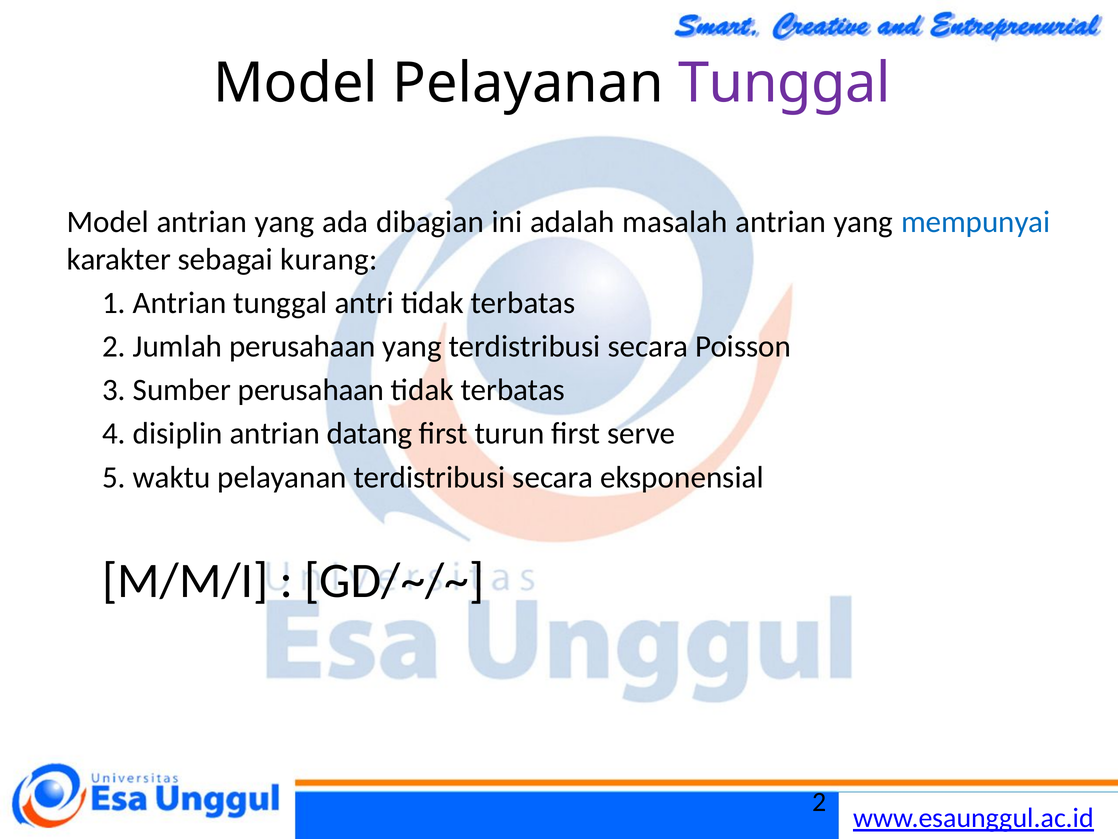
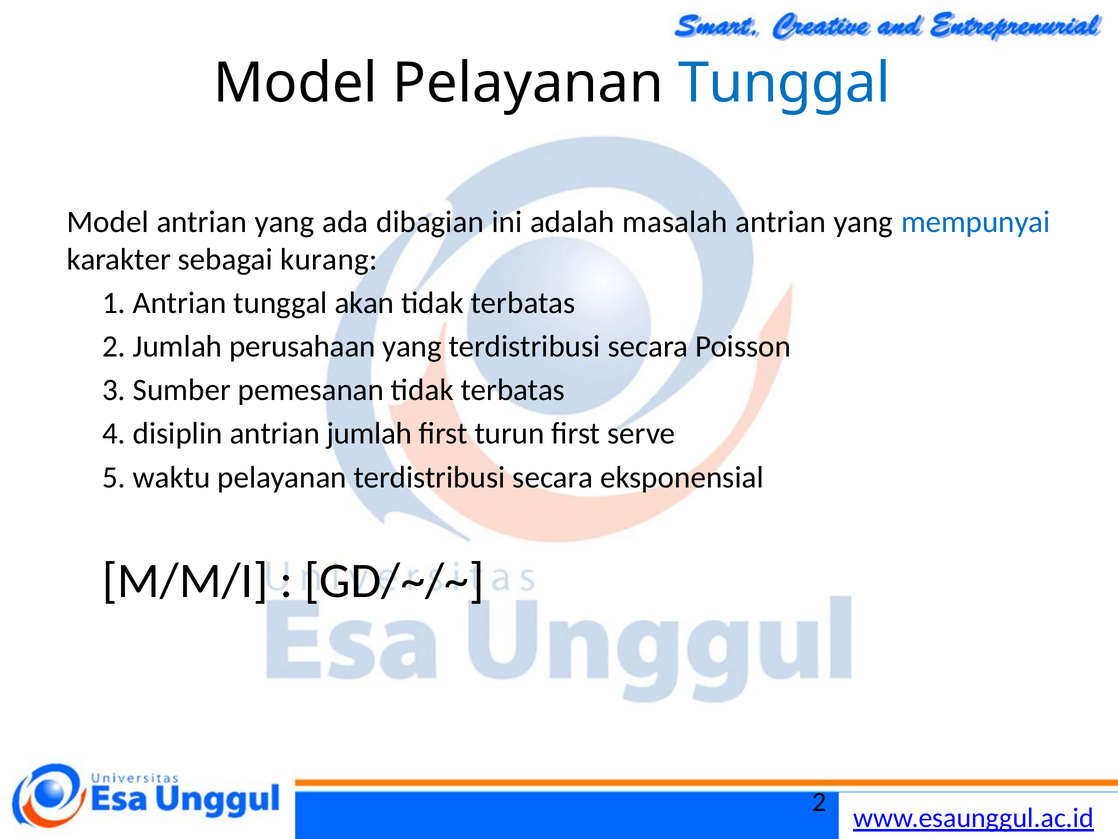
Tunggal at (784, 83) colour: purple -> blue
antri: antri -> akan
Sumber perusahaan: perusahaan -> pemesanan
antrian datang: datang -> jumlah
